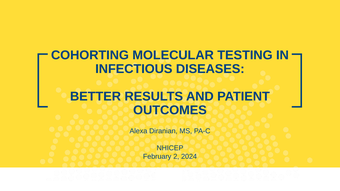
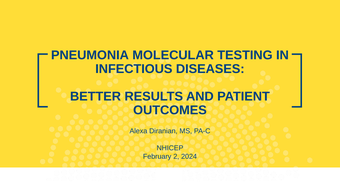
COHORTING: COHORTING -> PNEUMONIA
